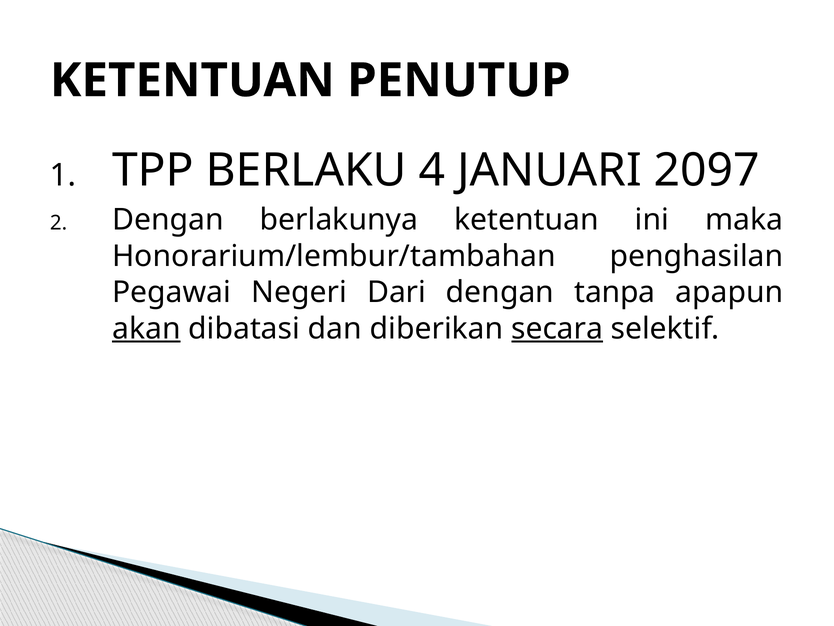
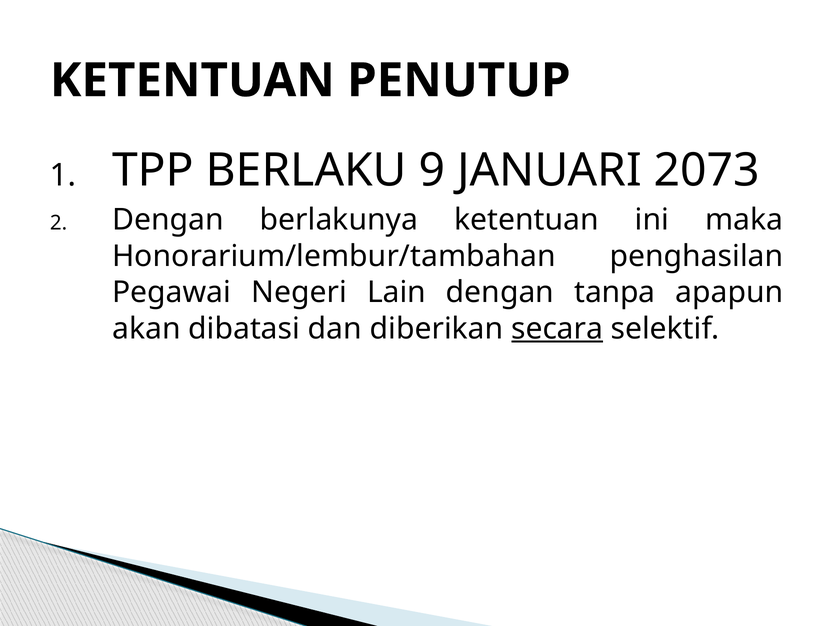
4: 4 -> 9
2097: 2097 -> 2073
Dari: Dari -> Lain
akan underline: present -> none
